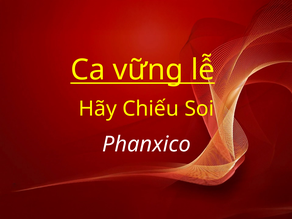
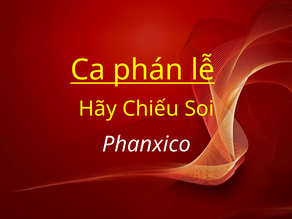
vững: vững -> phán
